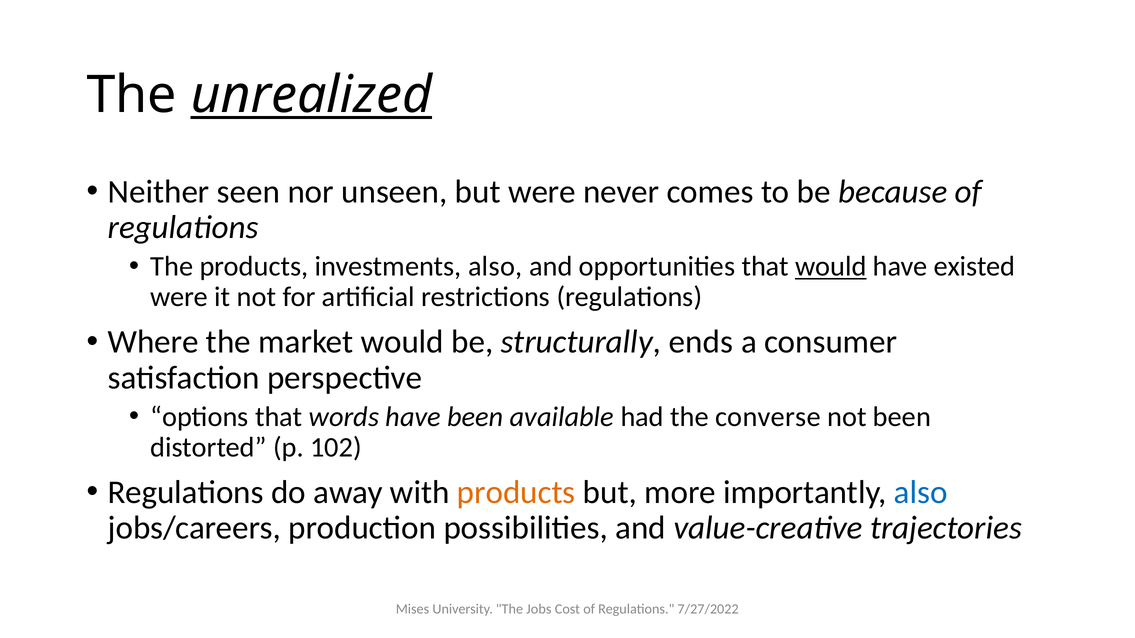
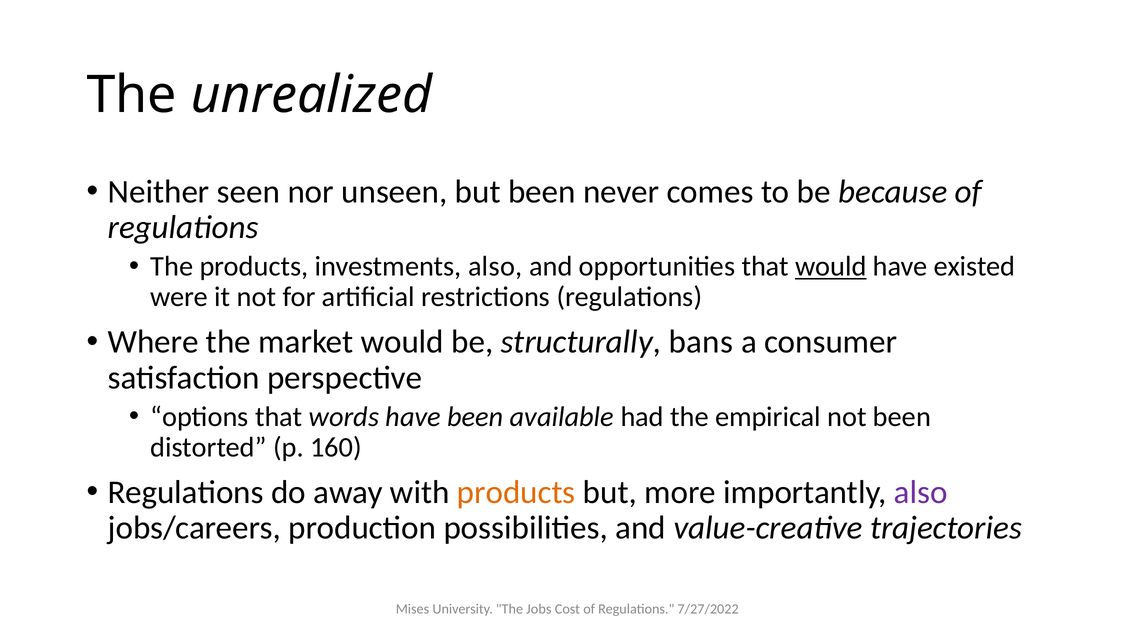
unrealized underline: present -> none
but were: were -> been
ends: ends -> bans
converse: converse -> empirical
102: 102 -> 160
also at (921, 493) colour: blue -> purple
